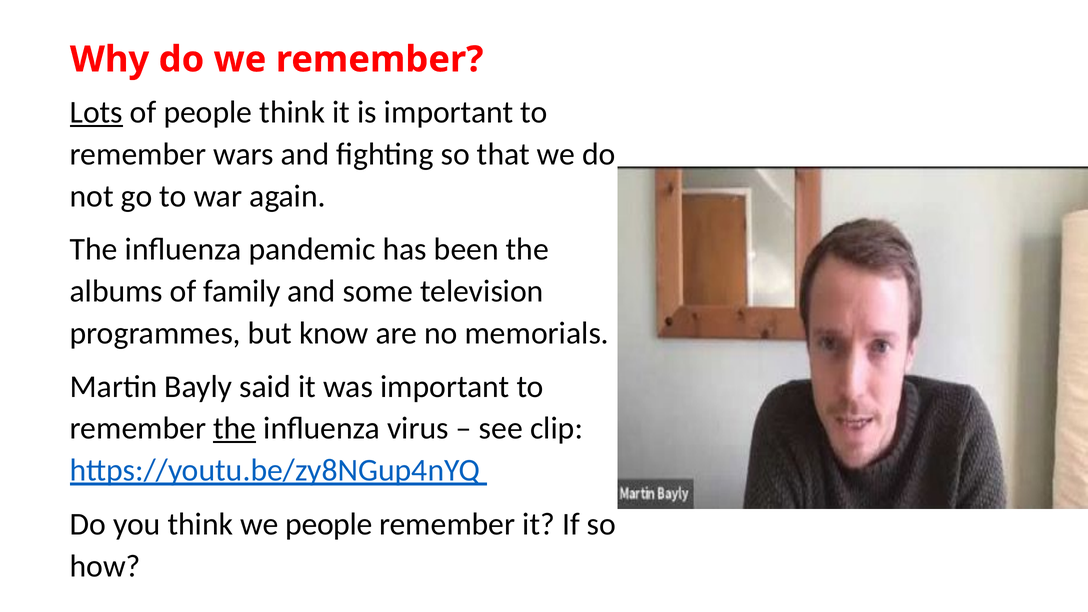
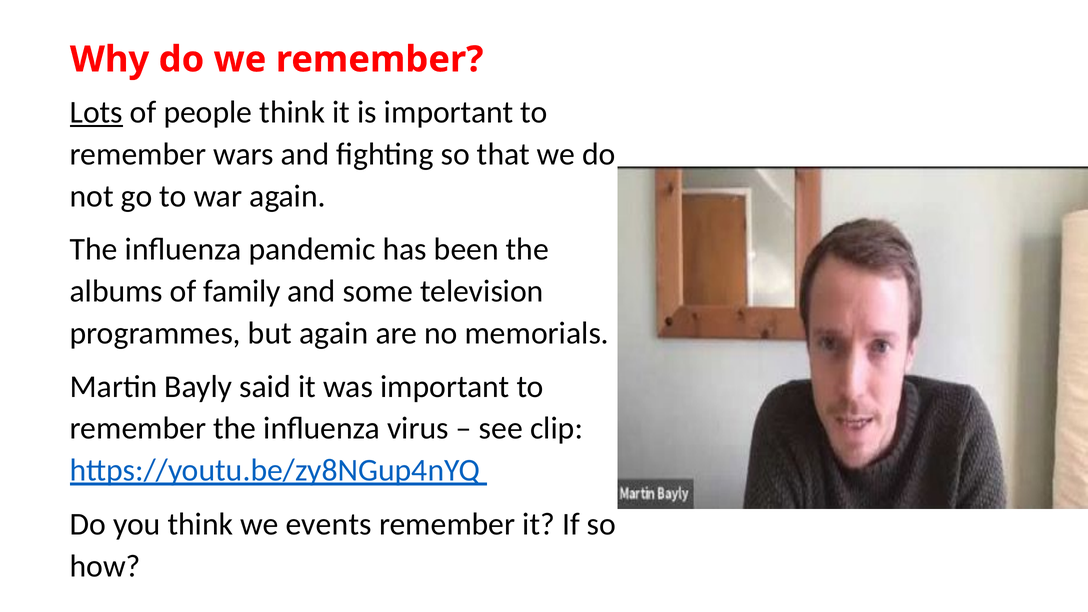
but know: know -> again
the at (235, 428) underline: present -> none
we people: people -> events
